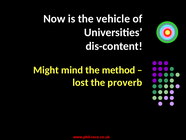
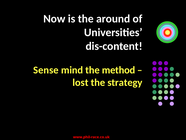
vehicle: vehicle -> around
Might: Might -> Sense
proverb: proverb -> strategy
